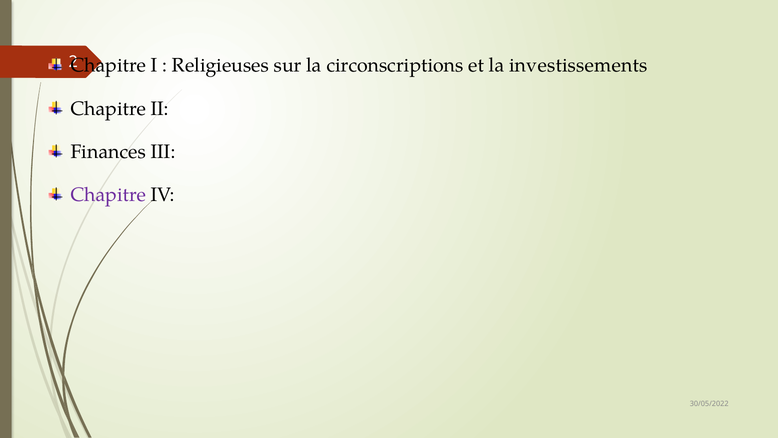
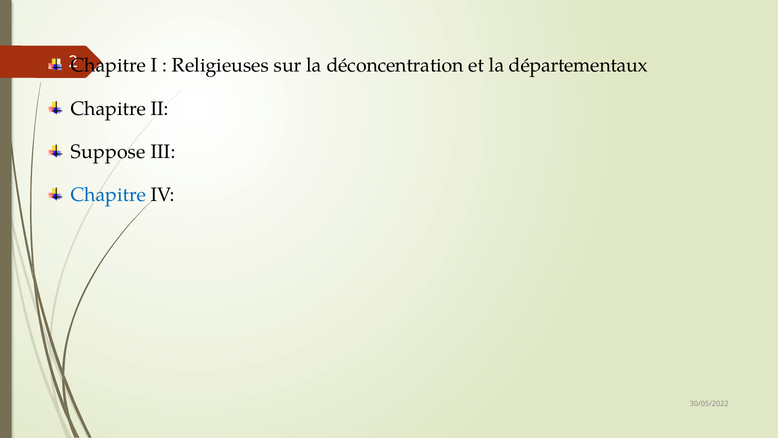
circonscriptions: circonscriptions -> déconcentration
investissements: investissements -> départementaux
Finances: Finances -> Suppose
Chapitre at (108, 195) colour: purple -> blue
